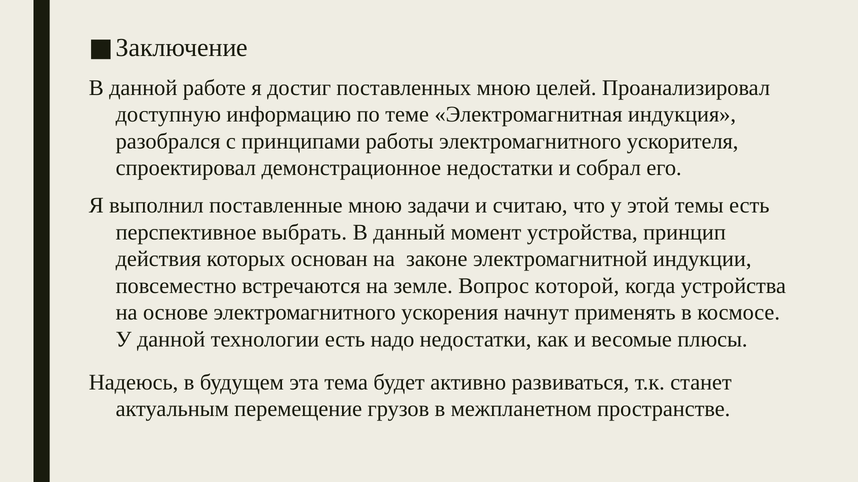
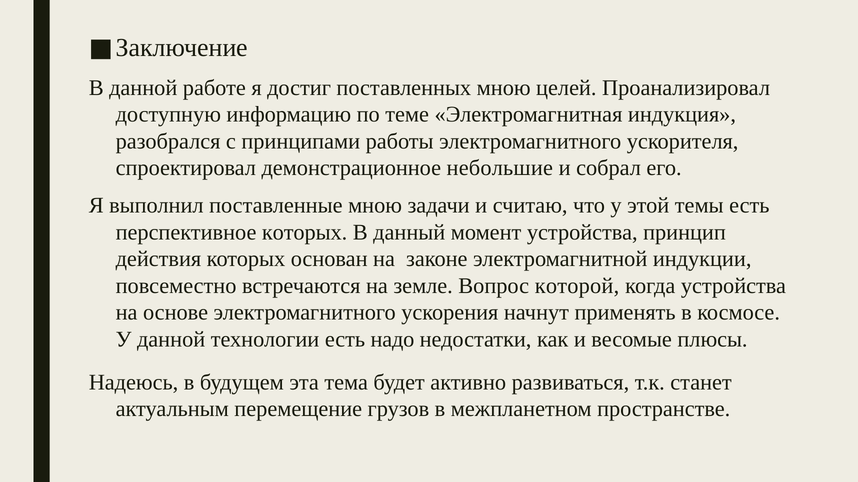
демонстрационное недостатки: недостатки -> небольшие
перспективное выбрать: выбрать -> которых
